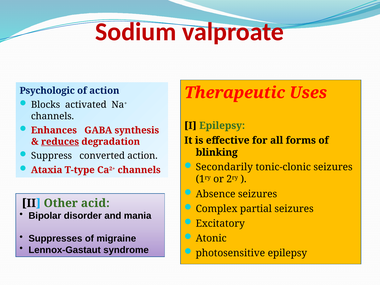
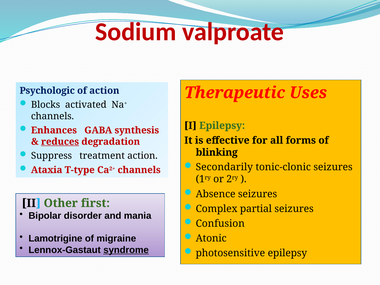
converted: converted -> treatment
acid: acid -> first
Excitatory: Excitatory -> Confusion
Suppresses: Suppresses -> Lamotrigine
syndrome underline: none -> present
